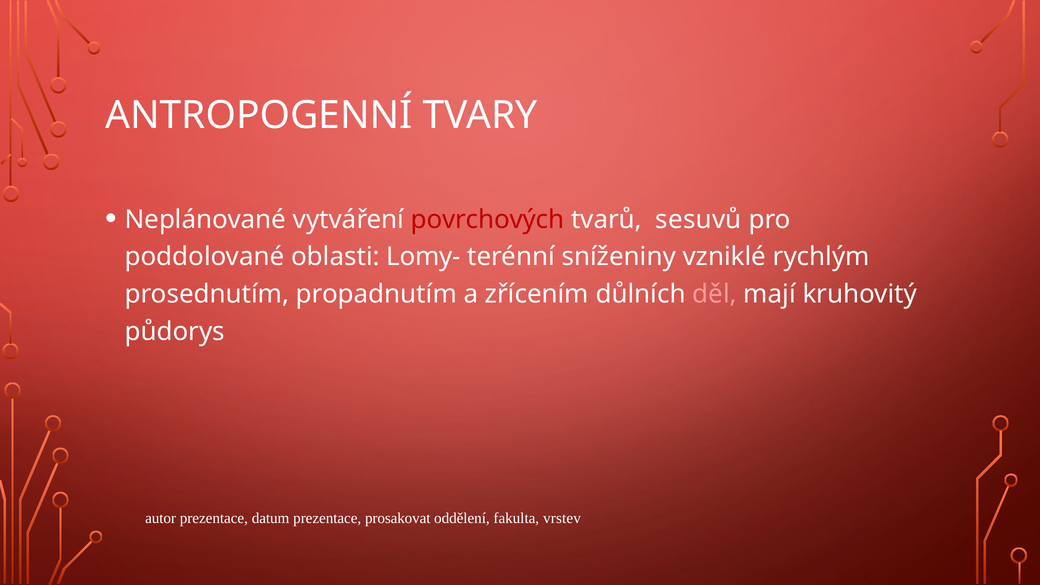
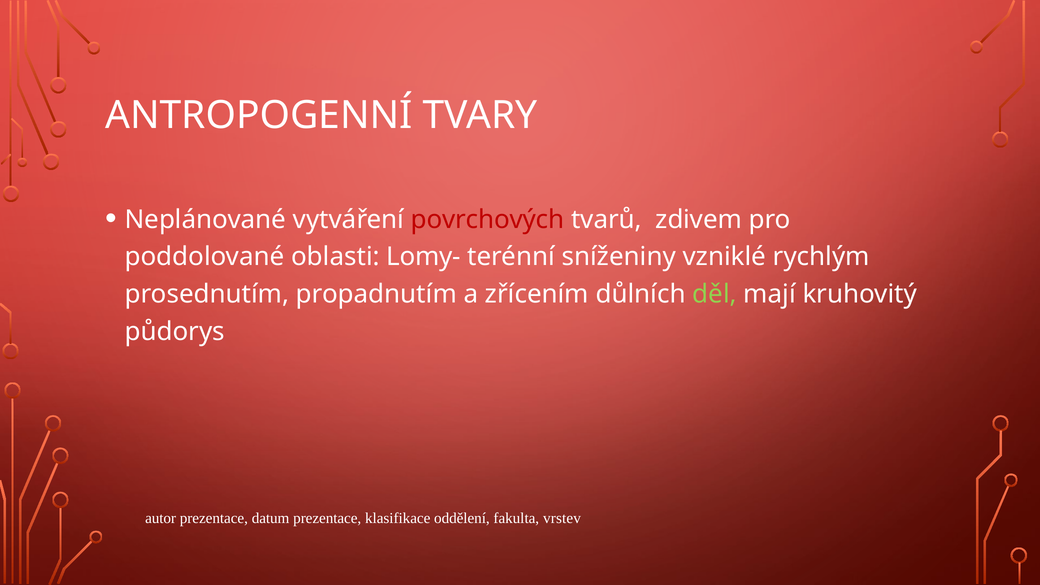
sesuvů: sesuvů -> zdivem
děl colour: pink -> light green
prosakovat: prosakovat -> klasifikace
